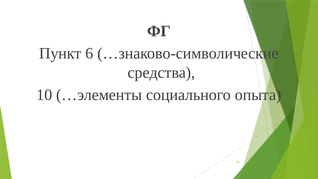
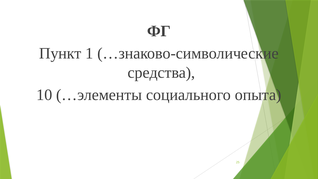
6: 6 -> 1
